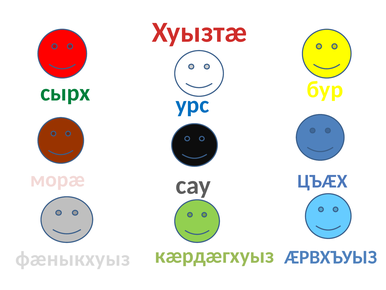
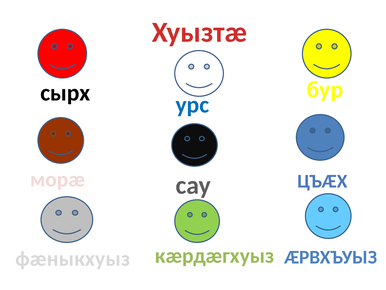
сырх colour: green -> black
